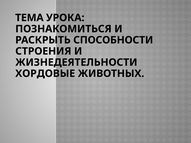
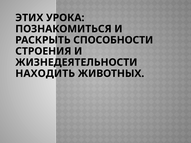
ТЕМА: ТЕМА -> ЭТИХ
ХОРДОВЫЕ: ХОРДОВЫЕ -> НАХОДИТЬ
